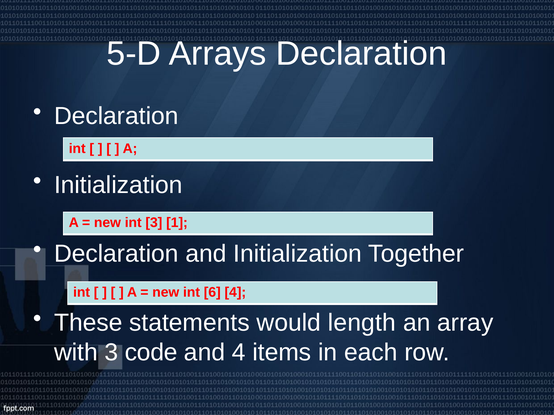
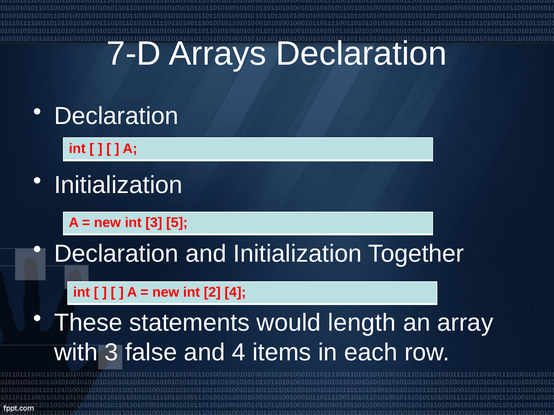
5-D: 5-D -> 7-D
1: 1 -> 5
6: 6 -> 2
code: code -> false
